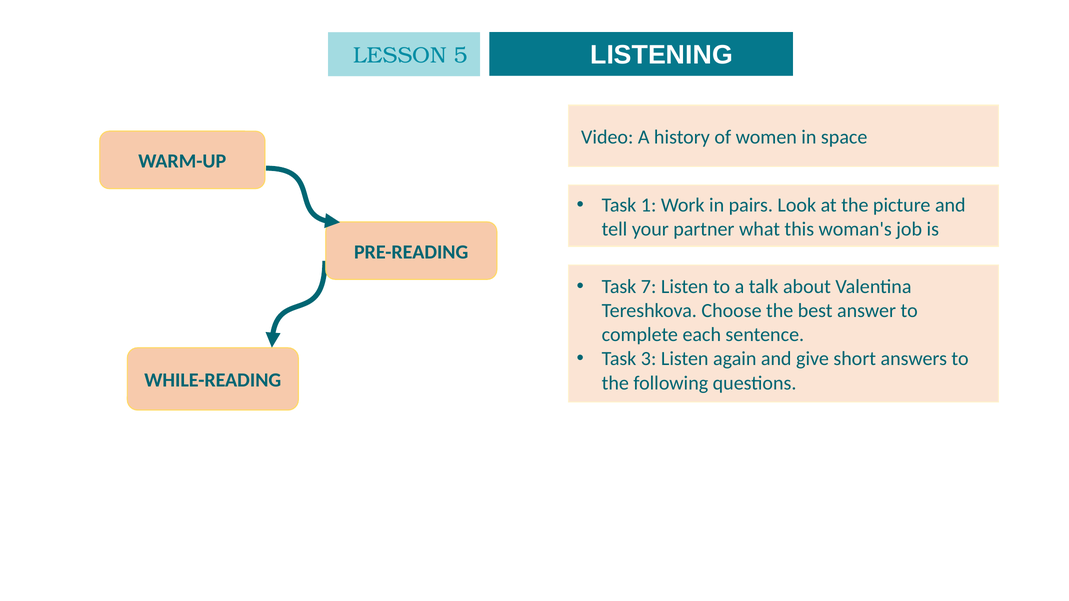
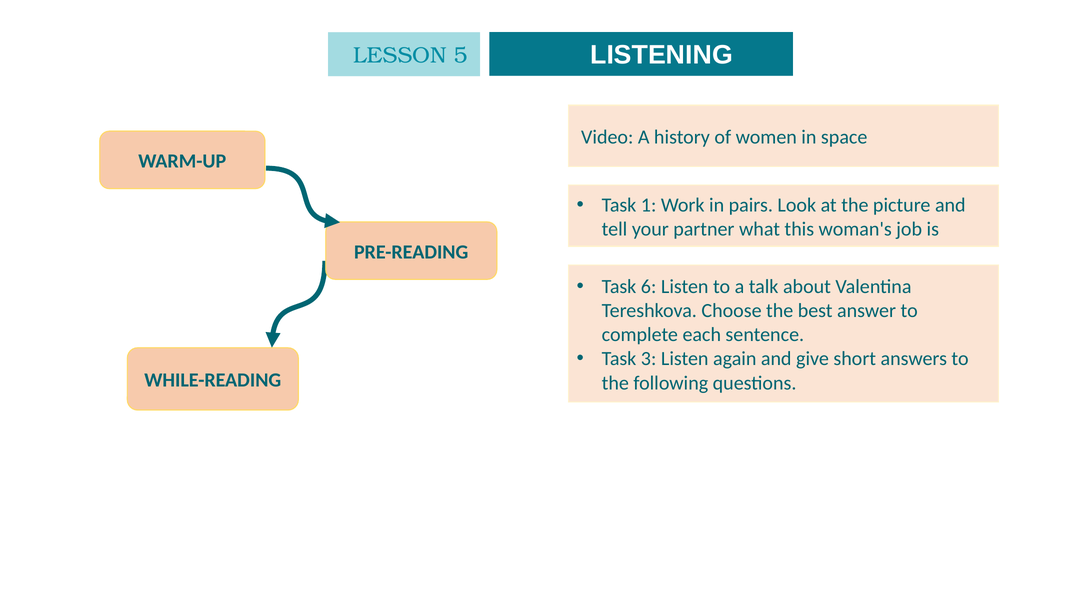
7: 7 -> 6
